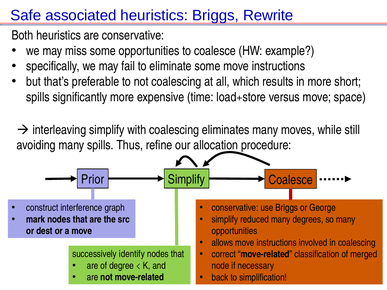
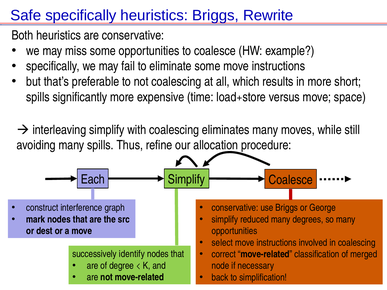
Safe associated: associated -> specifically
Prior: Prior -> Each
allows: allows -> select
